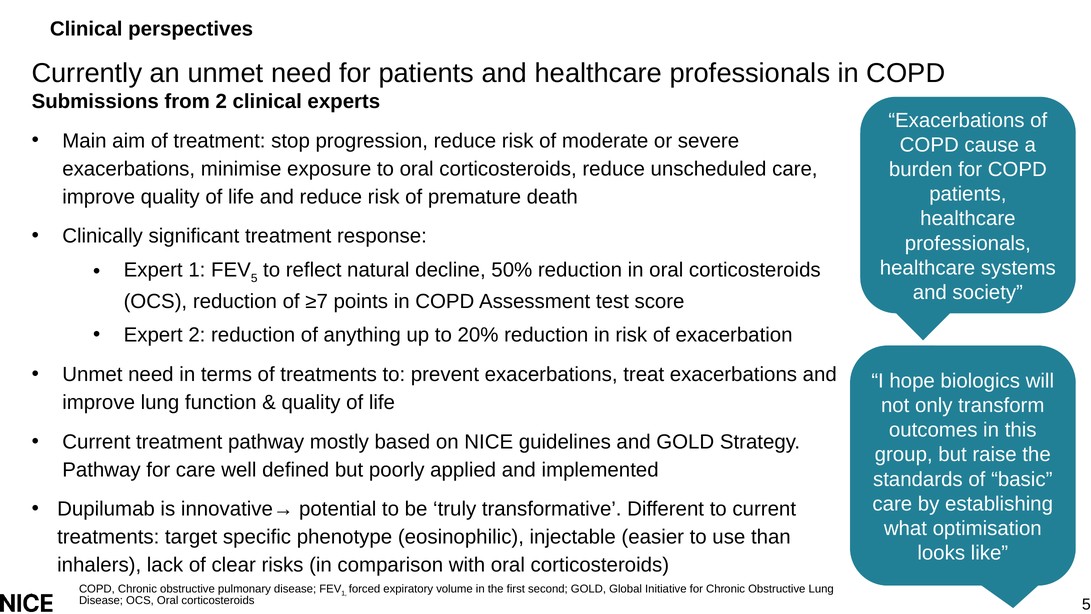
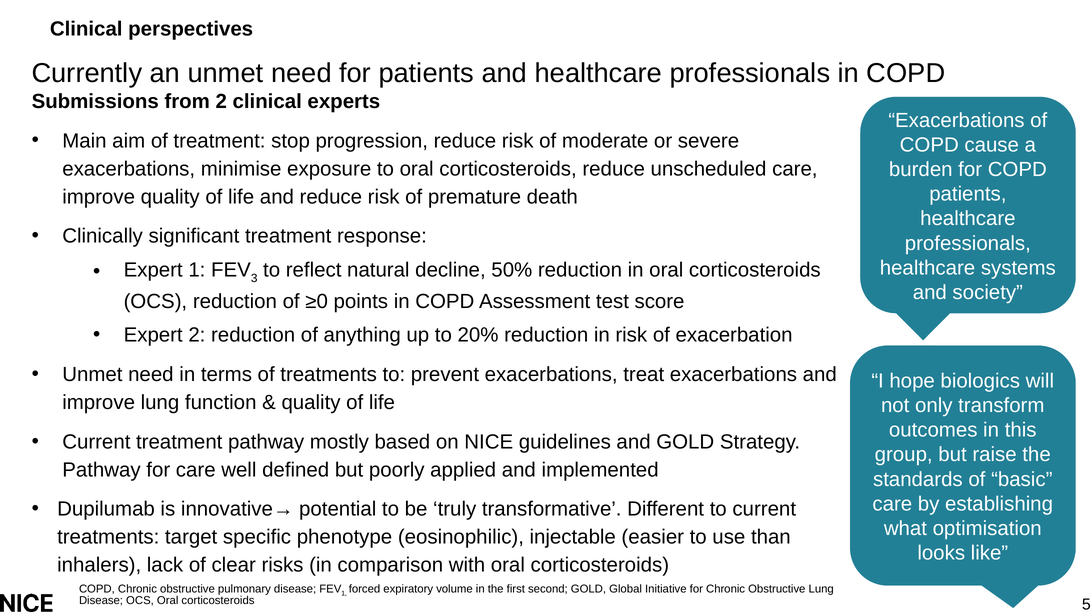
5 at (254, 278): 5 -> 3
≥7: ≥7 -> ≥0
